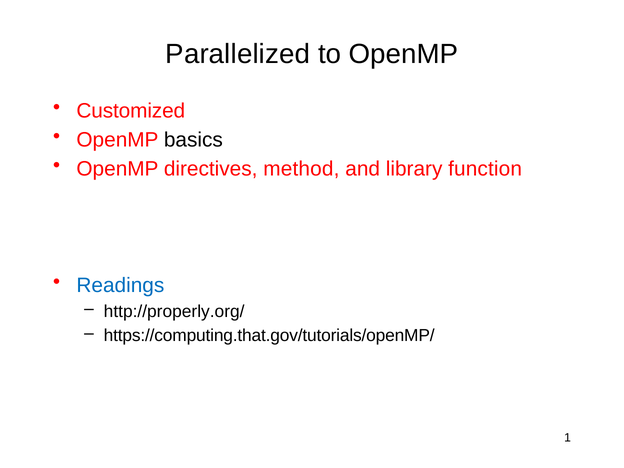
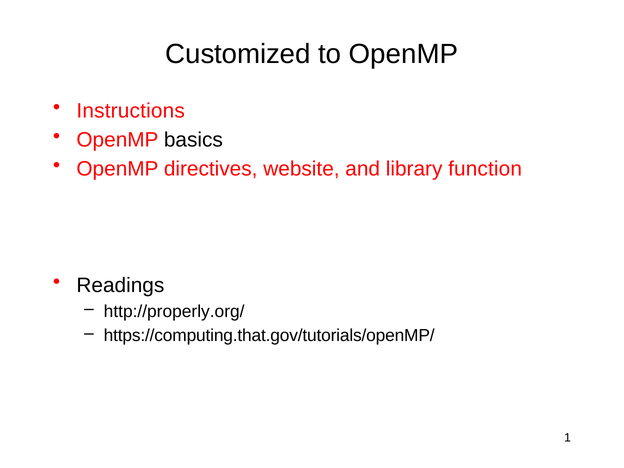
Parallelized: Parallelized -> Customized
Customized: Customized -> Instructions
method: method -> website
Readings colour: blue -> black
